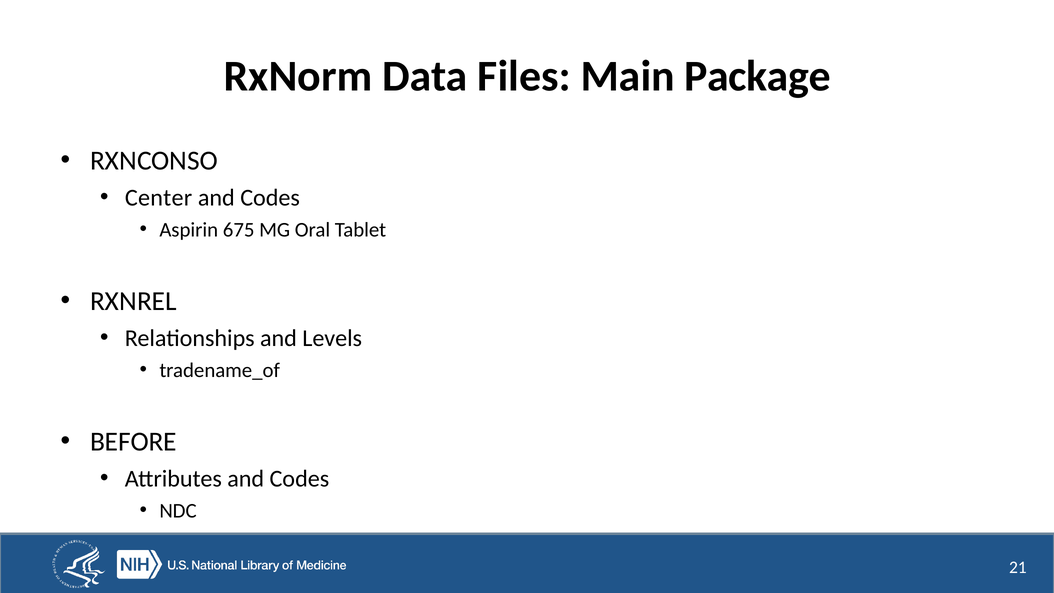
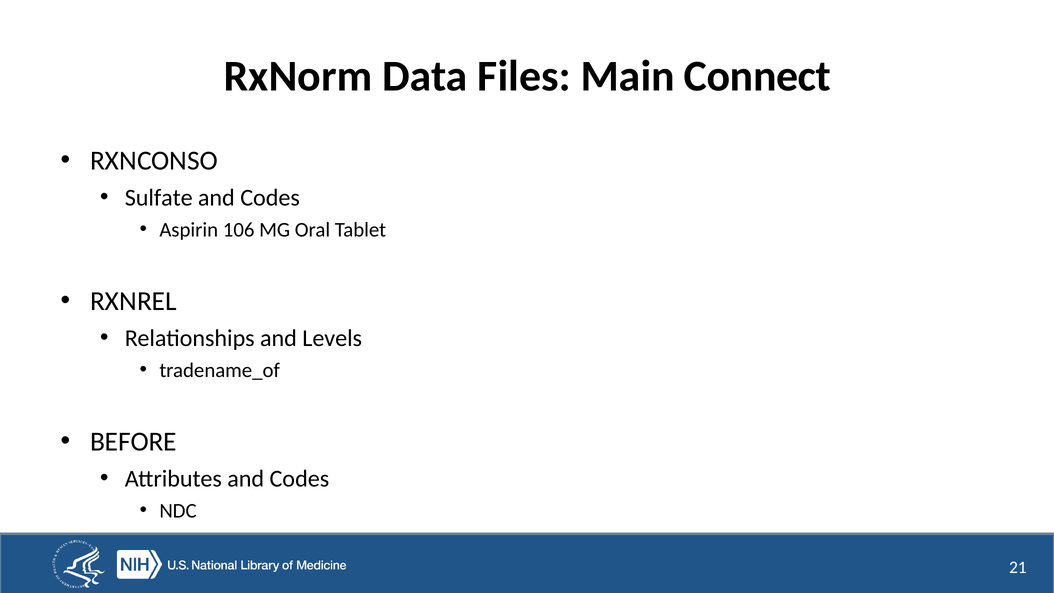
Package: Package -> Connect
Center: Center -> Sulfate
675: 675 -> 106
